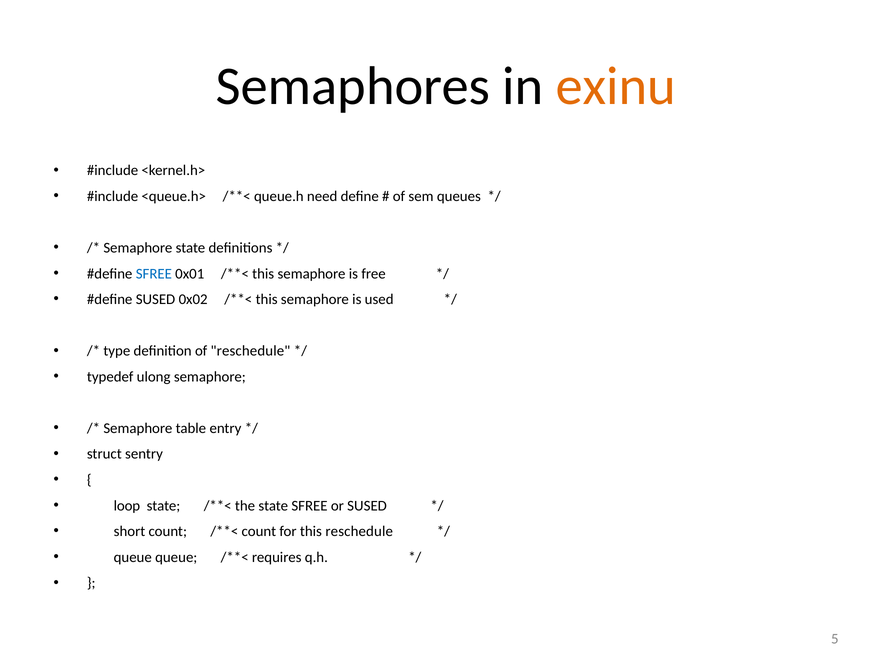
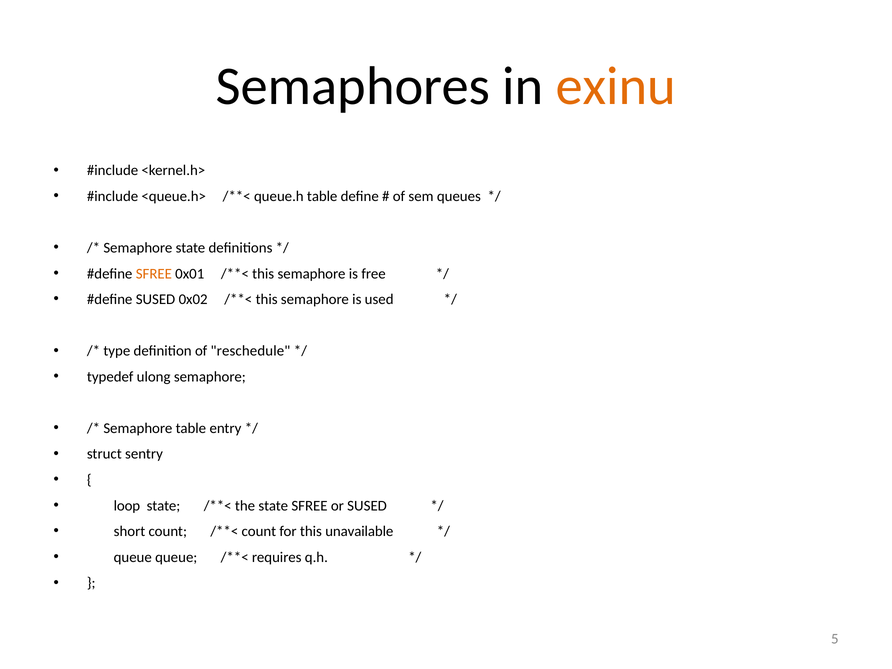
queue.h need: need -> table
SFREE at (154, 274) colour: blue -> orange
this reschedule: reschedule -> unavailable
